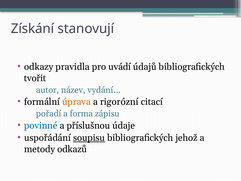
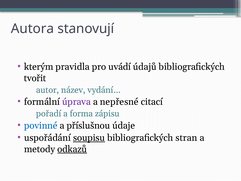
Získání: Získání -> Autora
odkazy: odkazy -> kterým
úprava colour: orange -> purple
rigorózní: rigorózní -> nepřesné
jehož: jehož -> stran
odkazů underline: none -> present
